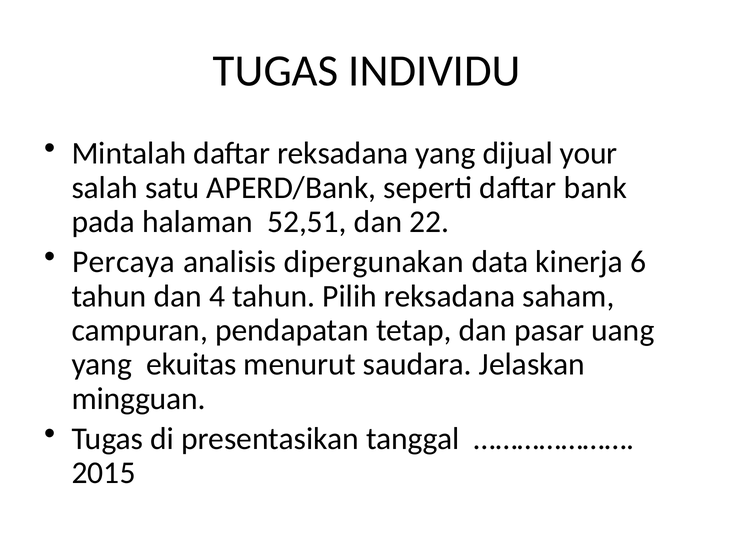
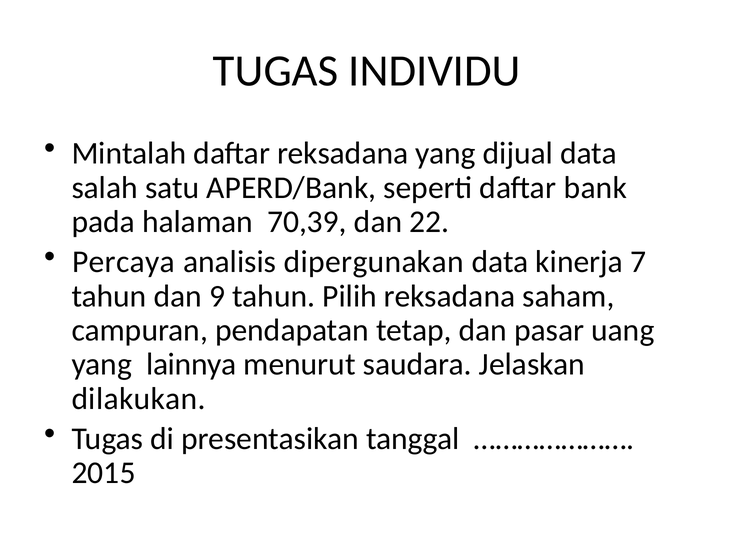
dijual your: your -> data
52,51: 52,51 -> 70,39
6: 6 -> 7
4: 4 -> 9
ekuitas: ekuitas -> lainnya
mingguan: mingguan -> dilakukan
